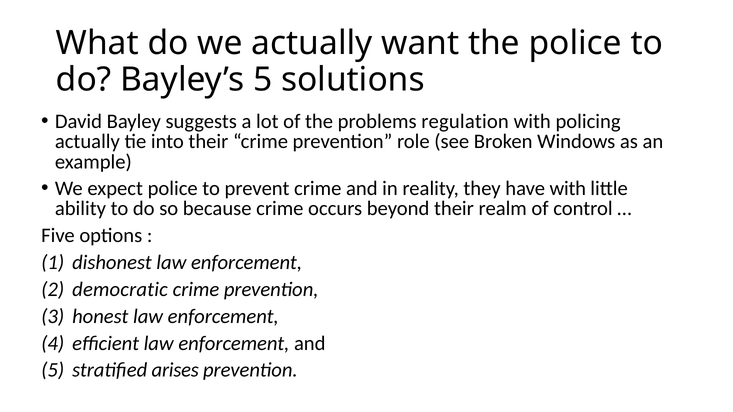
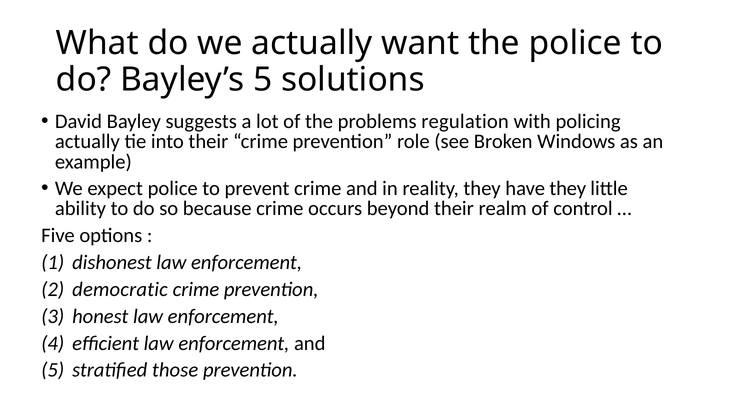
have with: with -> they
arises: arises -> those
